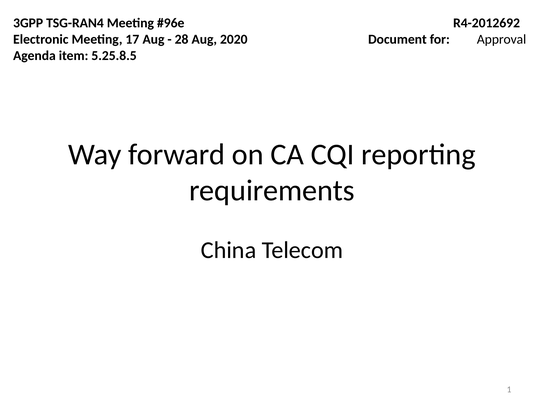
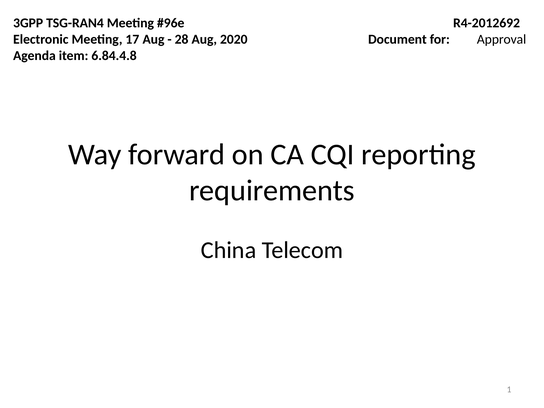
5.25.8.5: 5.25.8.5 -> 6.84.4.8
